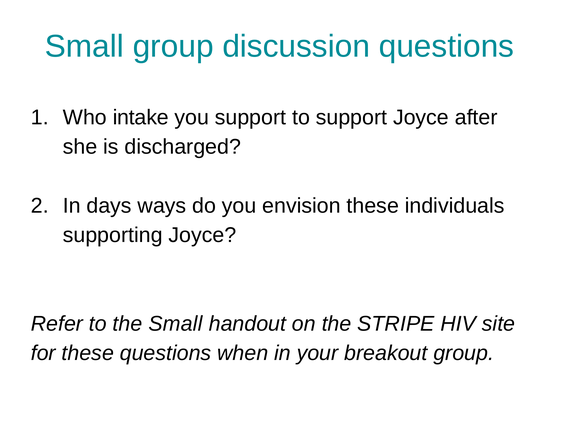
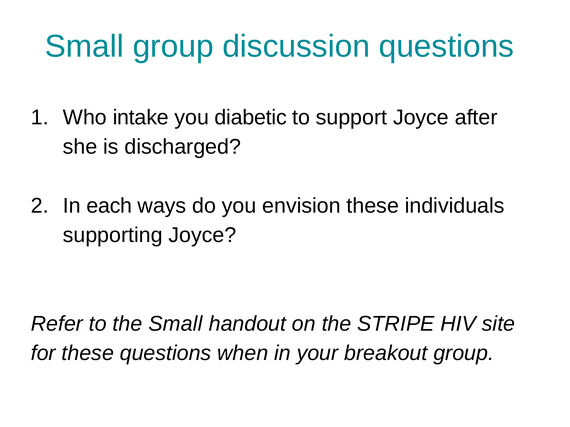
you support: support -> diabetic
days: days -> each
